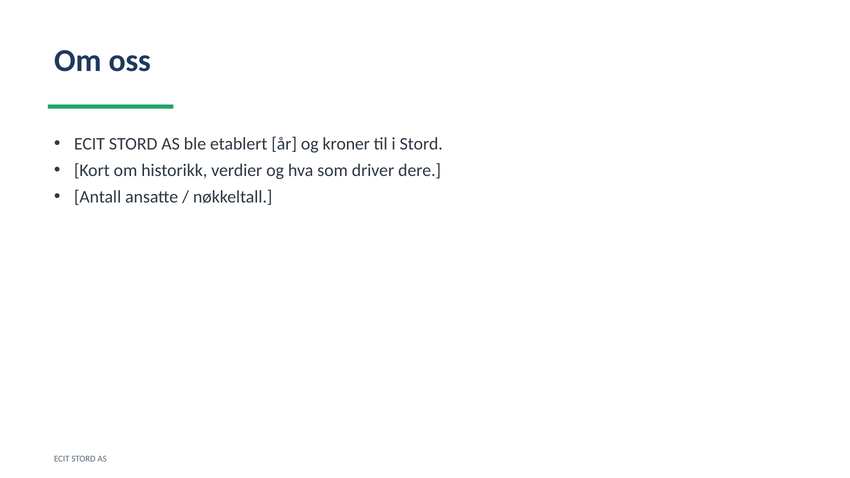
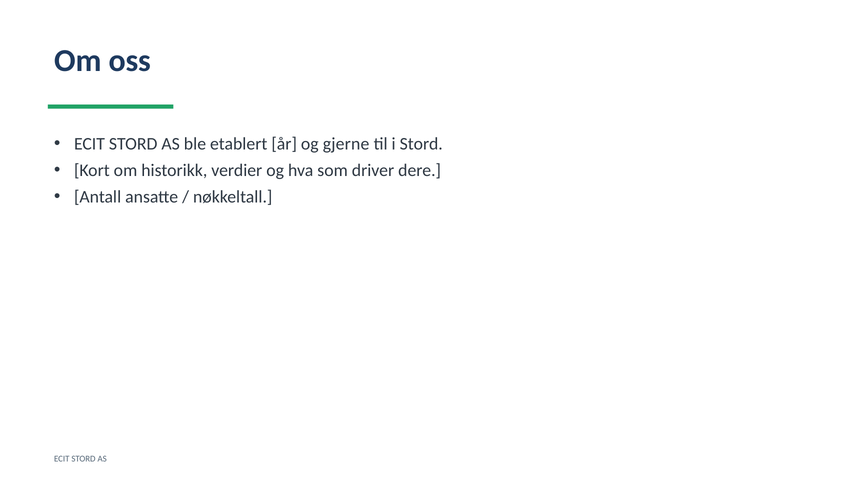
kroner: kroner -> gjerne
